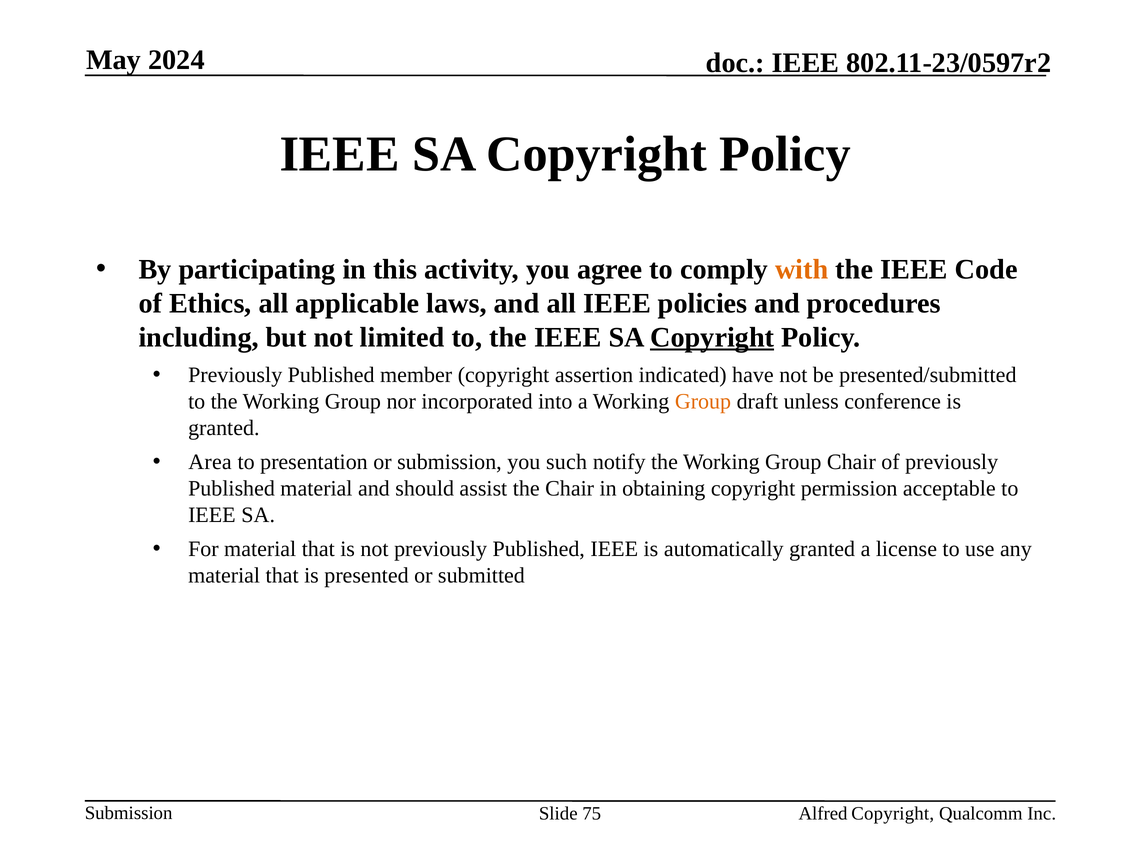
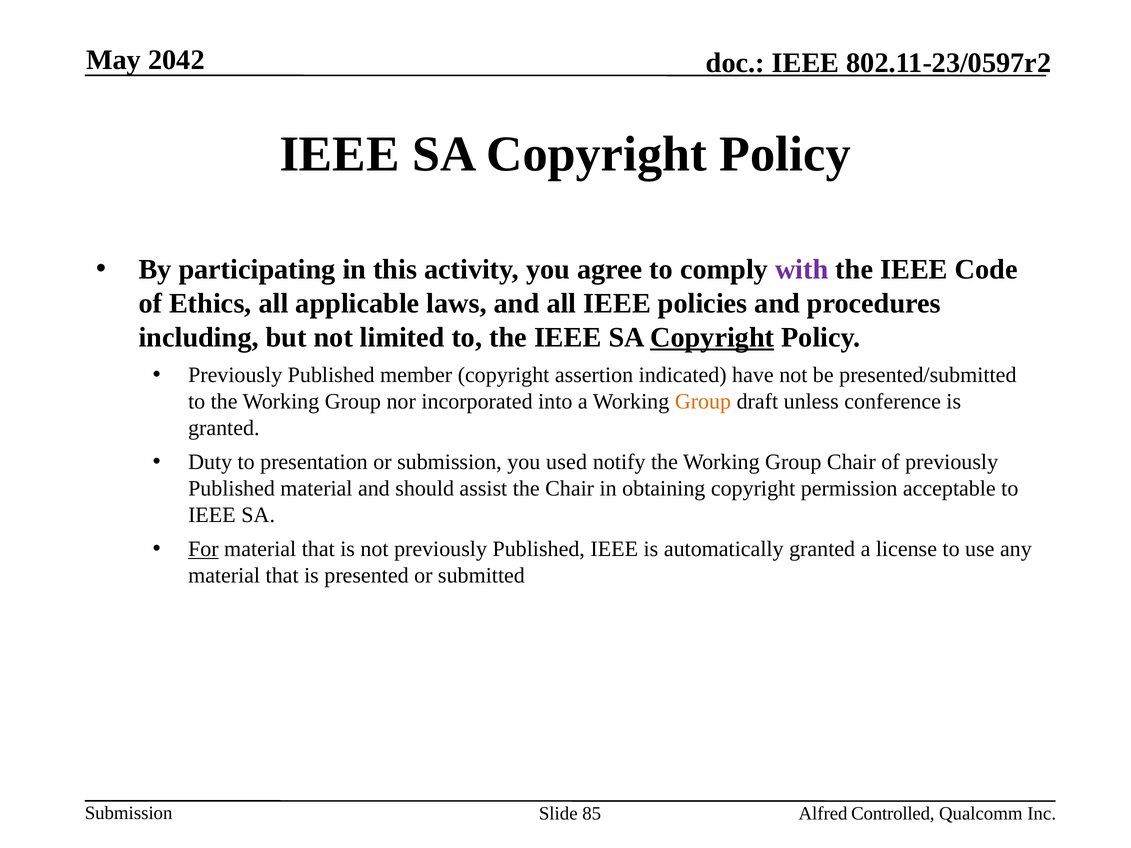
2024: 2024 -> 2042
with colour: orange -> purple
Area: Area -> Duty
such: such -> used
For underline: none -> present
75: 75 -> 85
Alfred Copyright: Copyright -> Controlled
